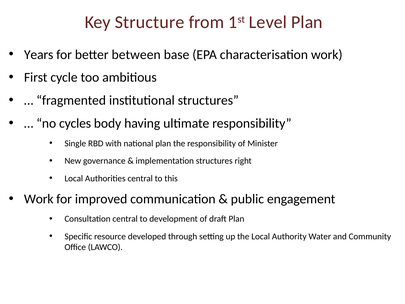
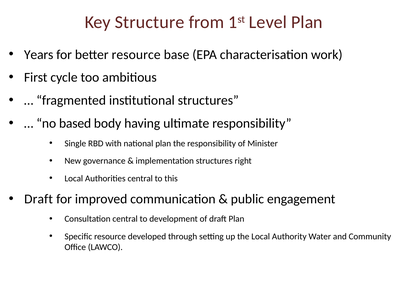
better between: between -> resource
cycles: cycles -> based
Work at (39, 199): Work -> Draft
